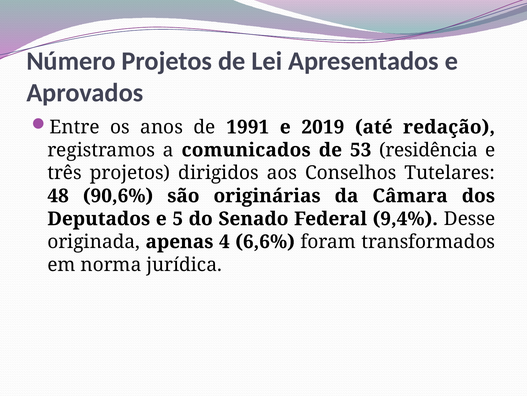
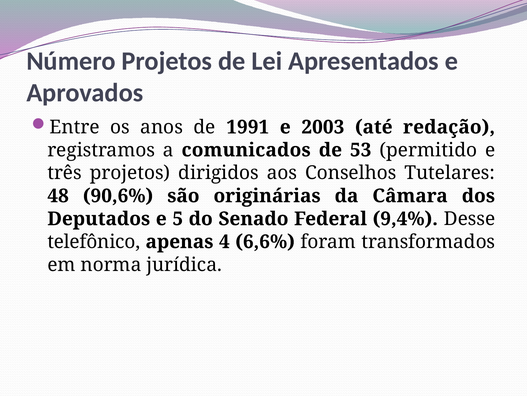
2019: 2019 -> 2003
residência: residência -> permitido
originada: originada -> telefônico
